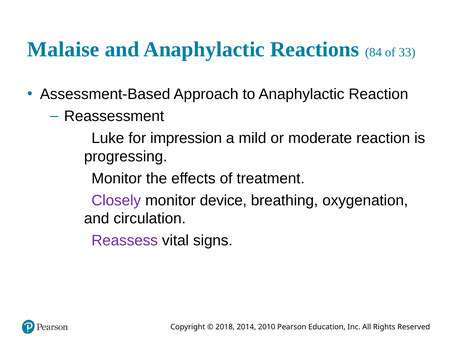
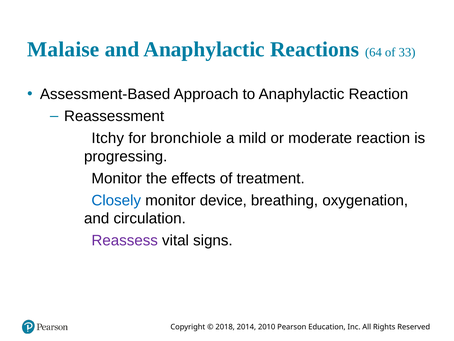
84: 84 -> 64
Luke: Luke -> Itchy
impression: impression -> bronchiole
Closely colour: purple -> blue
